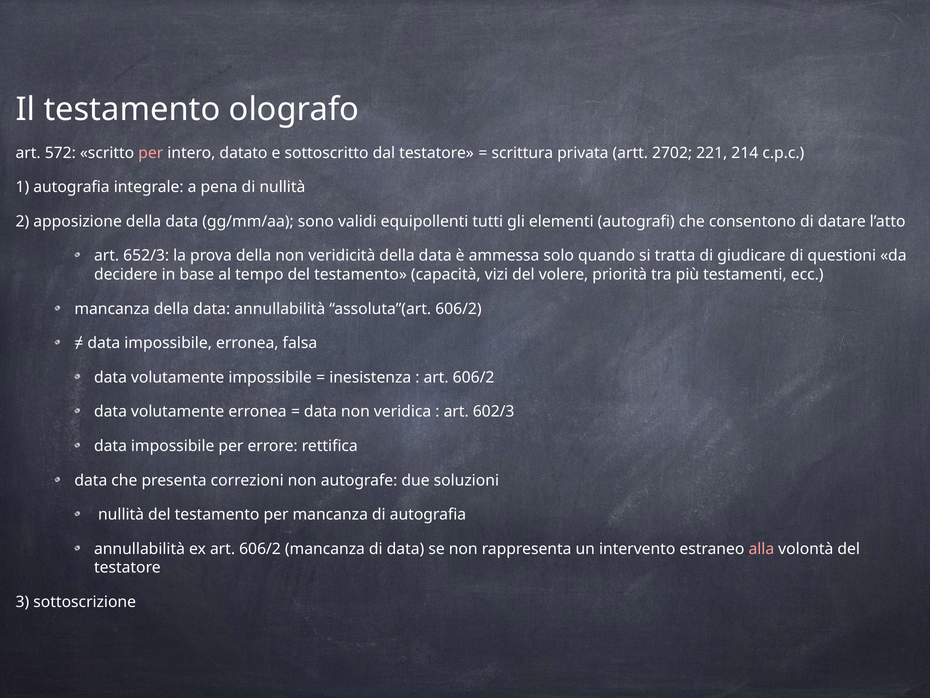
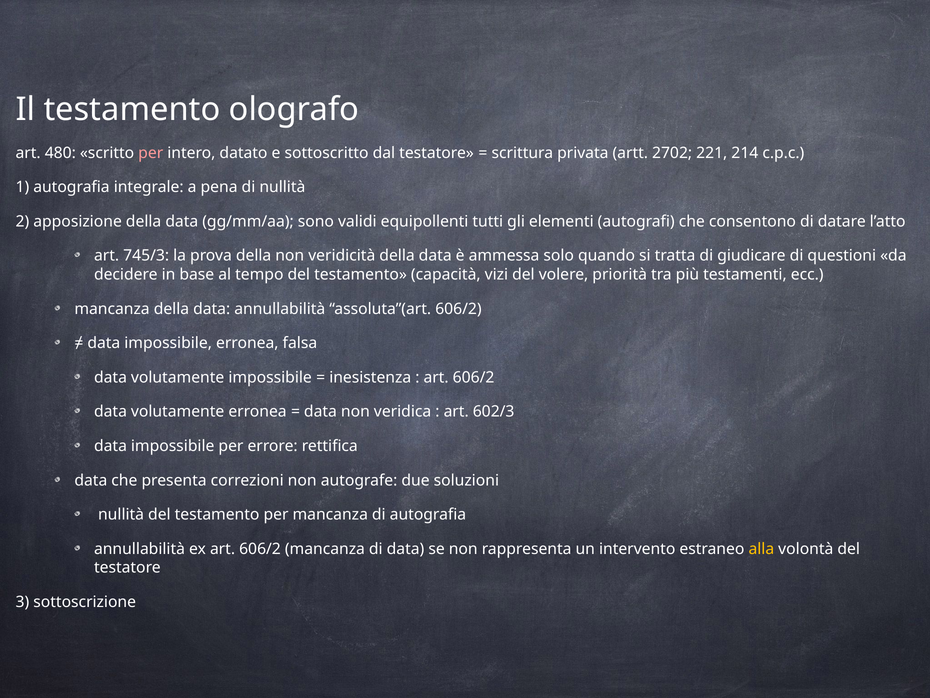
572: 572 -> 480
652/3: 652/3 -> 745/3
alla colour: pink -> yellow
